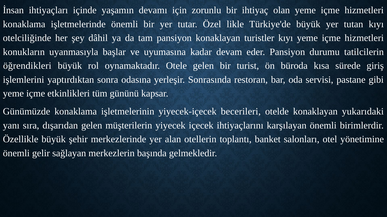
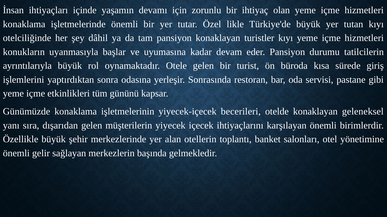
öğrendikleri: öğrendikleri -> ayrıntılarıyla
yukarıdaki: yukarıdaki -> geleneksel
